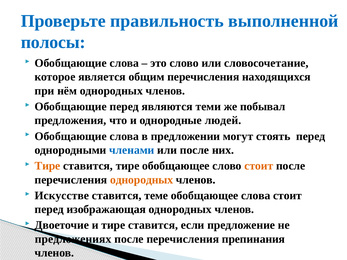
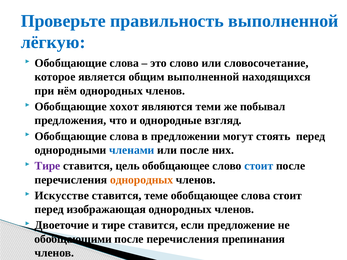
полосы: полосы -> лёгкую
общим перечисления: перечисления -> выполненной
Обобщающие перед: перед -> хохот
людей: людей -> взгляд
Тире at (47, 166) colour: orange -> purple
ставится тире: тире -> цель
стоит at (259, 166) colour: orange -> blue
предложениях: предложениях -> обобщающими
